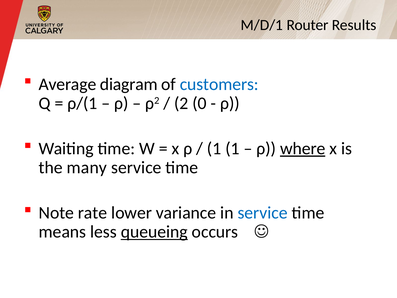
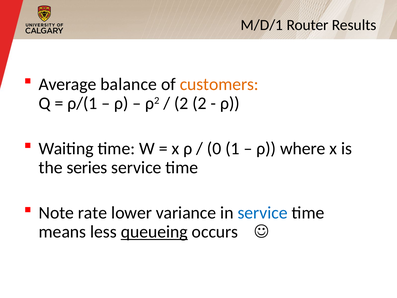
diagram: diagram -> balance
customers colour: blue -> orange
2 0: 0 -> 2
1 at (214, 148): 1 -> 0
where underline: present -> none
many: many -> series
